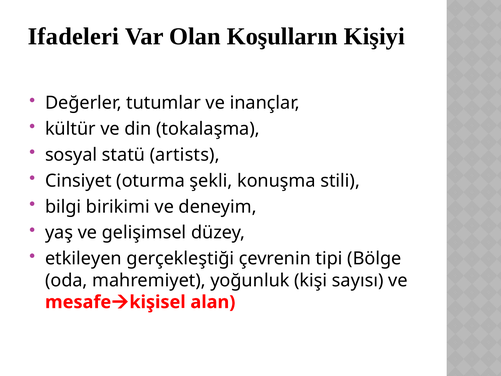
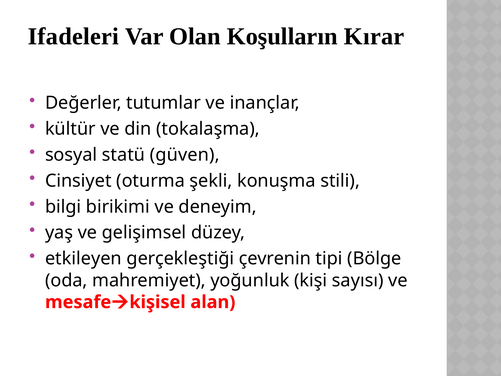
Kişiyi: Kişiyi -> Kırar
artists: artists -> güven
